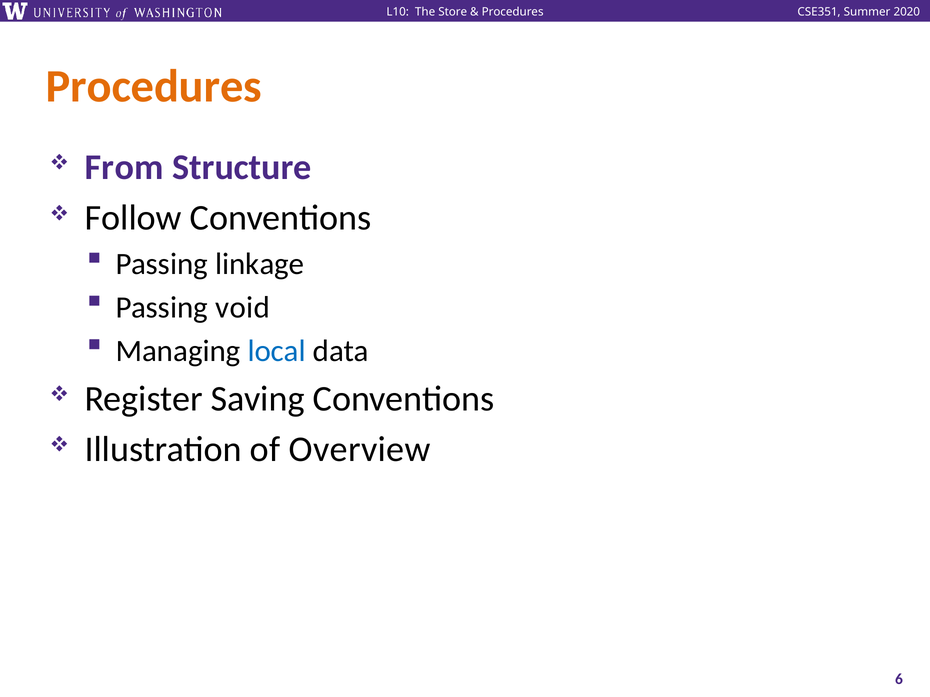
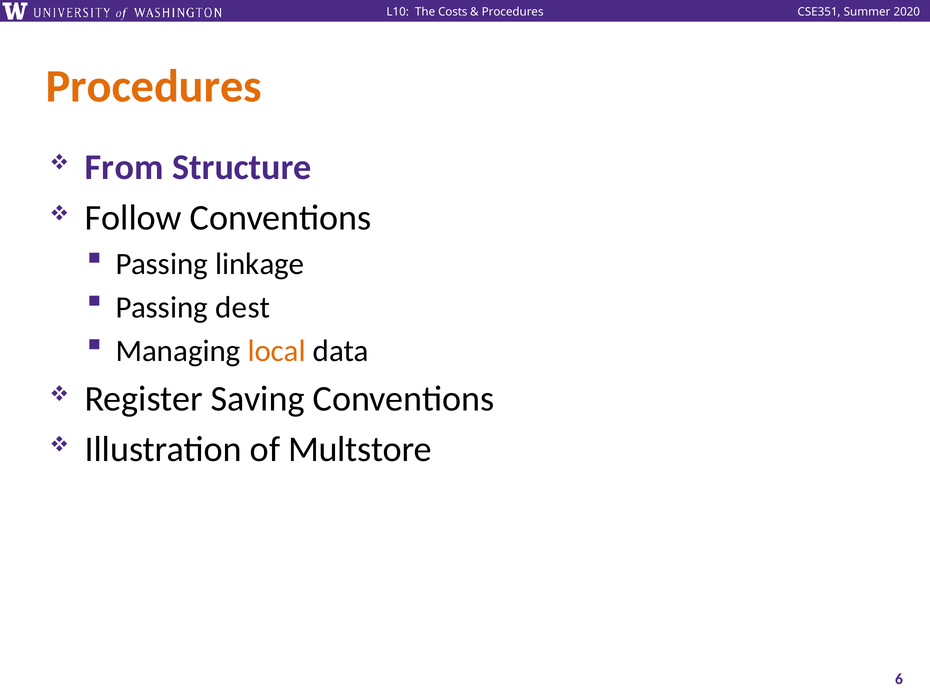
Store: Store -> Costs
void: void -> dest
local colour: blue -> orange
Overview: Overview -> Multstore
